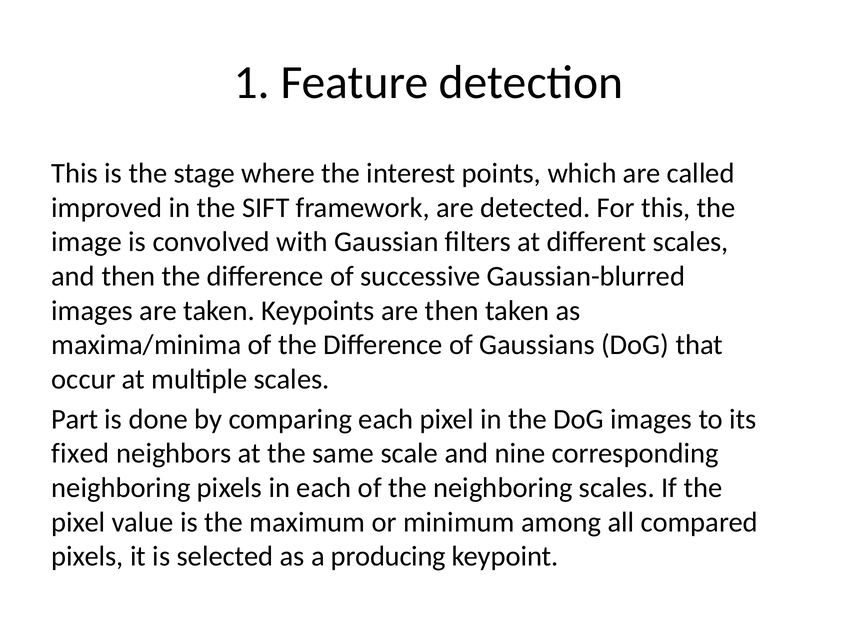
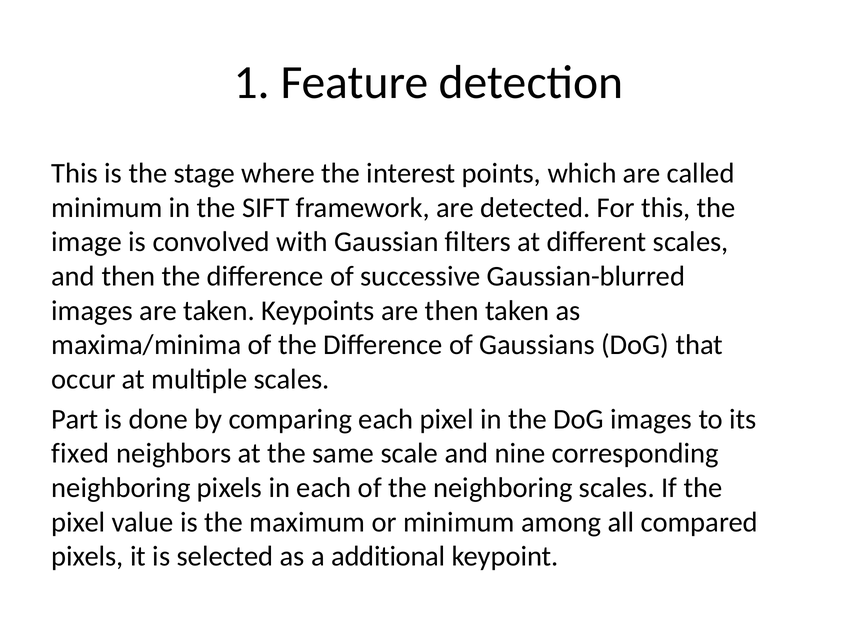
improved at (107, 208): improved -> minimum
producing: producing -> additional
